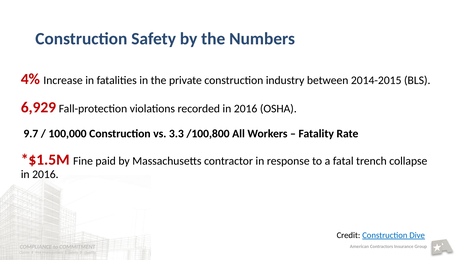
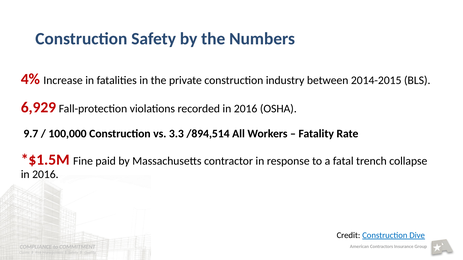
/100,800: /100,800 -> /894,514
